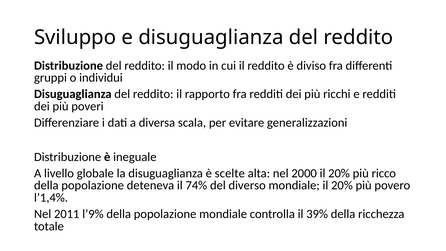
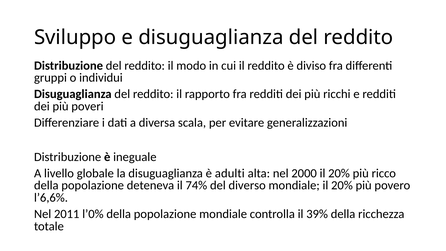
scelte: scelte -> adulti
l’1,4%: l’1,4% -> l’6,6%
l’9%: l’9% -> l’0%
